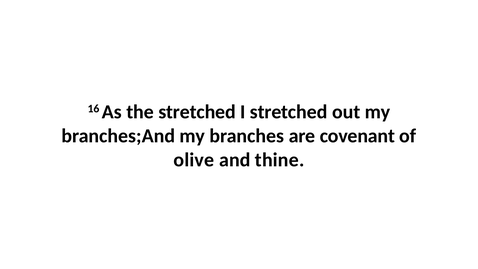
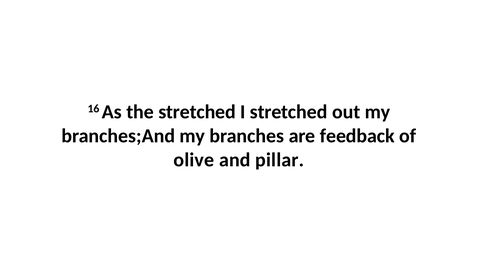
covenant: covenant -> feedback
thine: thine -> pillar
